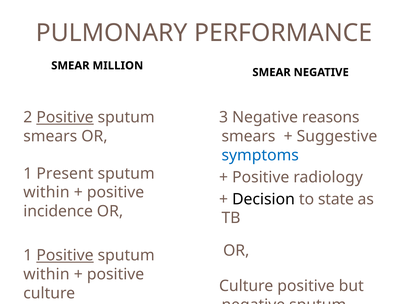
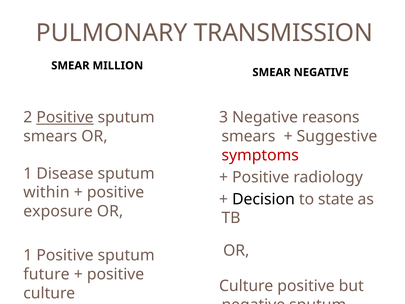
PERFORMANCE: PERFORMANCE -> TRANSMISSION
symptoms colour: blue -> red
Present: Present -> Disease
incidence: incidence -> exposure
Positive at (65, 255) underline: present -> none
within at (46, 274): within -> future
